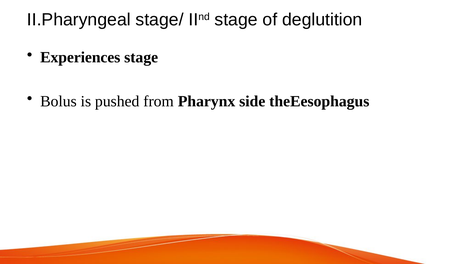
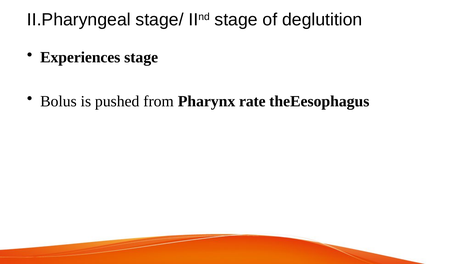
side: side -> rate
